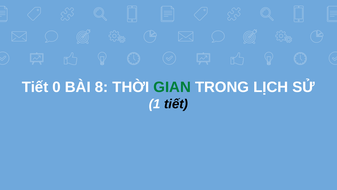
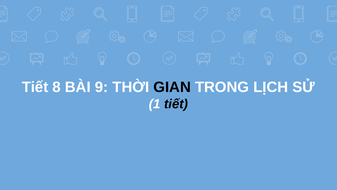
0: 0 -> 8
8: 8 -> 9
GIAN colour: green -> black
